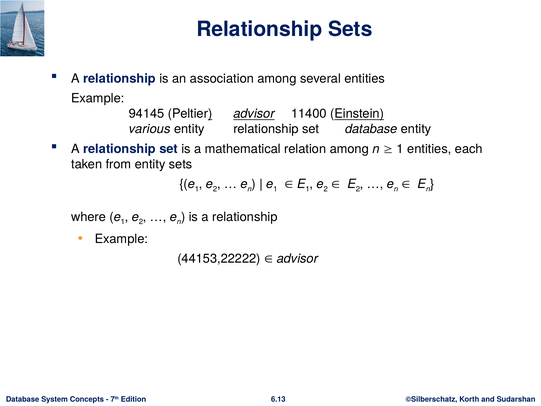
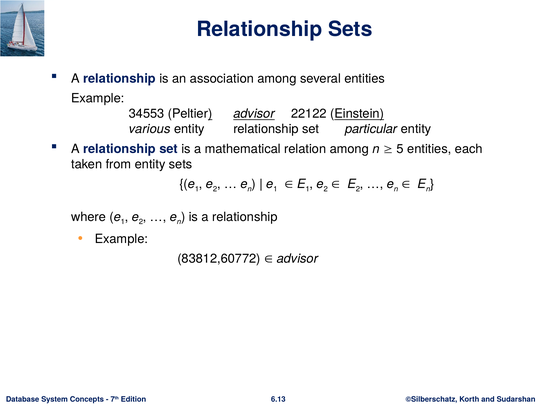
94145: 94145 -> 34553
11400: 11400 -> 22122
set database: database -> particular
1 at (400, 149): 1 -> 5
44153,22222: 44153,22222 -> 83812,60772
